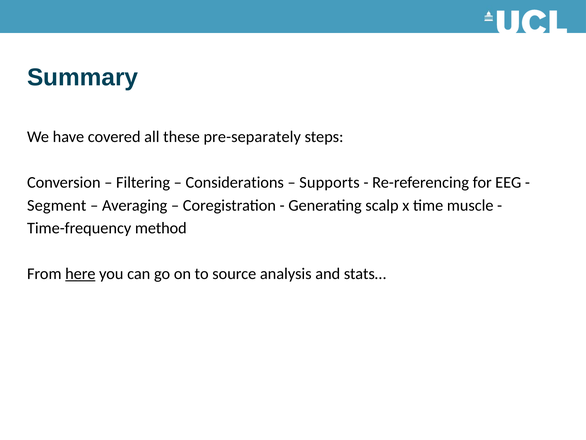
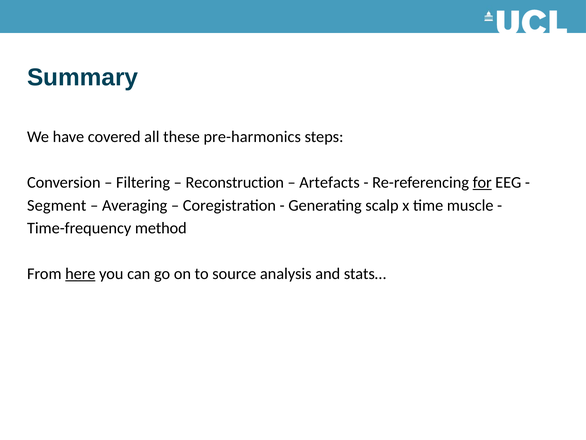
pre-separately: pre-separately -> pre-harmonics
Considerations: Considerations -> Reconstruction
Supports: Supports -> Artefacts
for underline: none -> present
